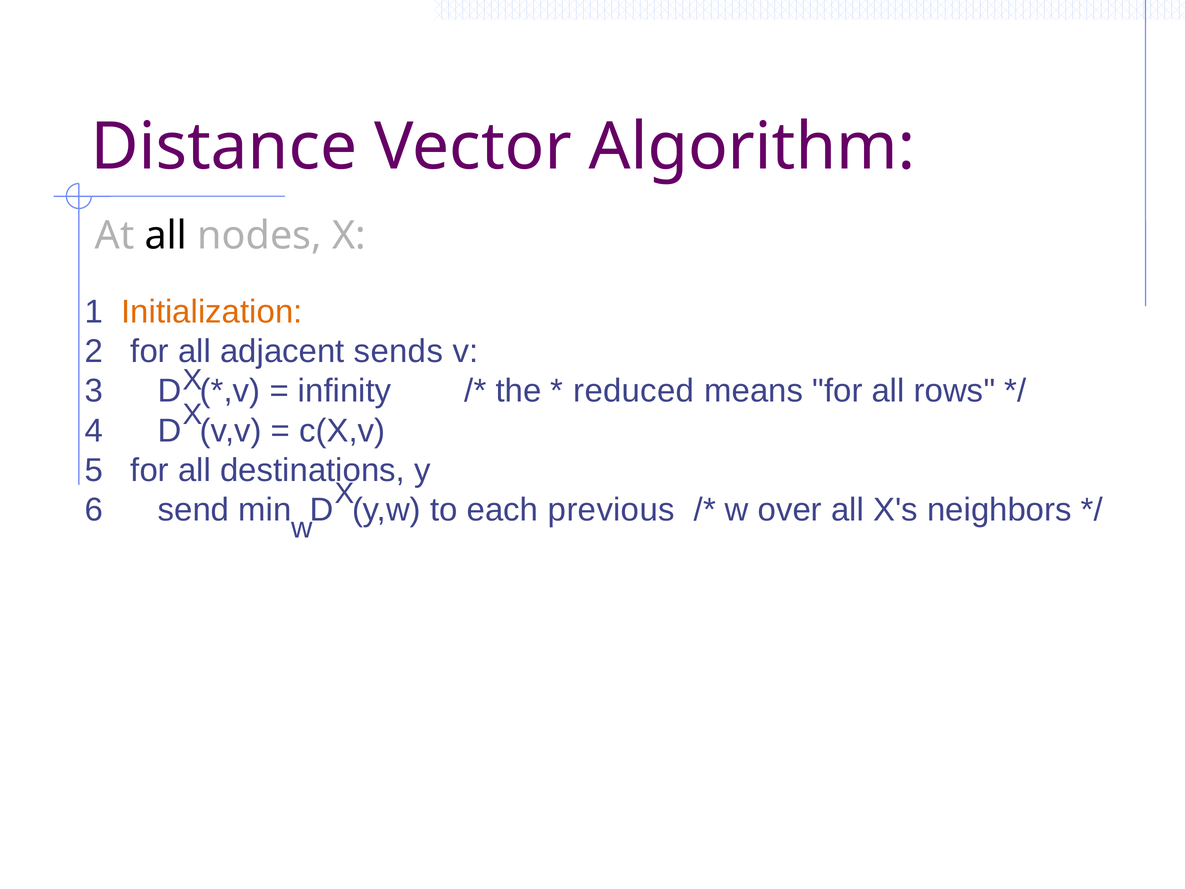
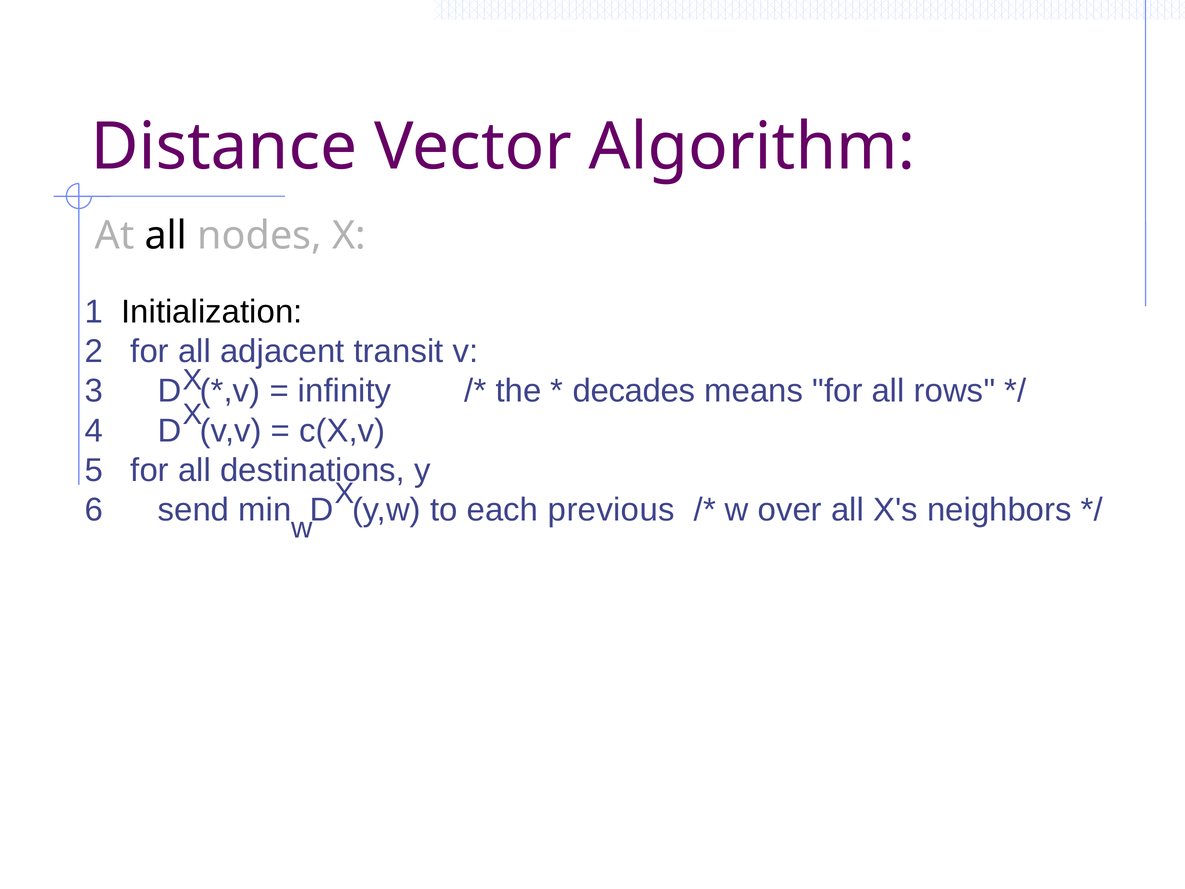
Initialization colour: orange -> black
sends: sends -> transit
reduced: reduced -> decades
